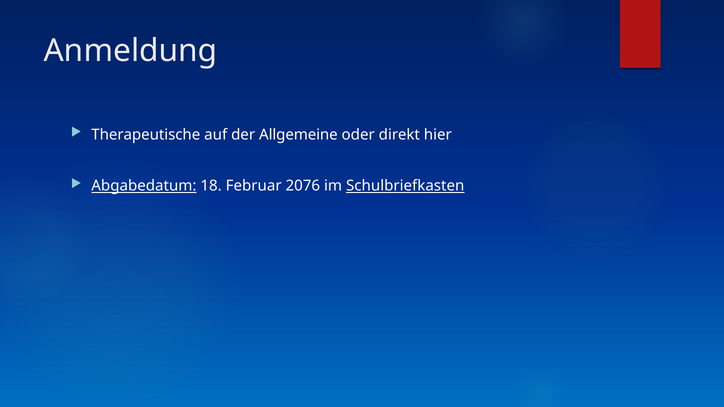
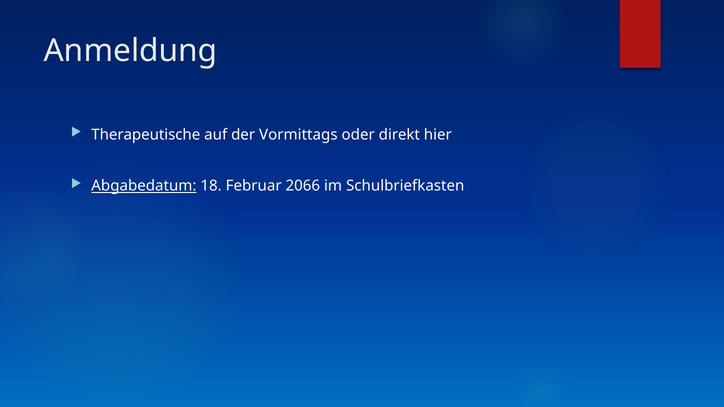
Allgemeine: Allgemeine -> Vormittags
2076: 2076 -> 2066
Schulbriefkasten underline: present -> none
